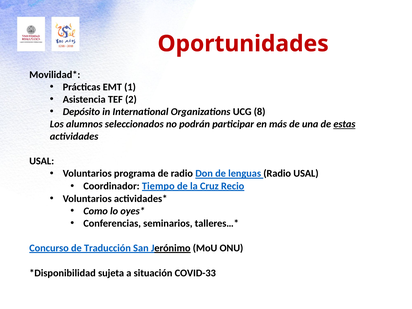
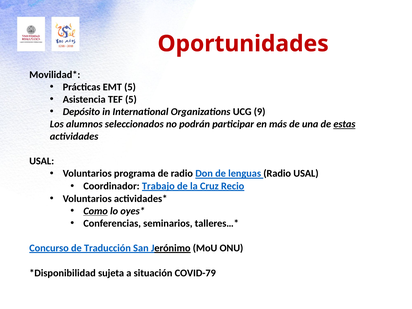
EMT 1: 1 -> 5
TEF 2: 2 -> 5
8: 8 -> 9
Tiempo: Tiempo -> Trabajo
Como underline: none -> present
COVID-33: COVID-33 -> COVID-79
